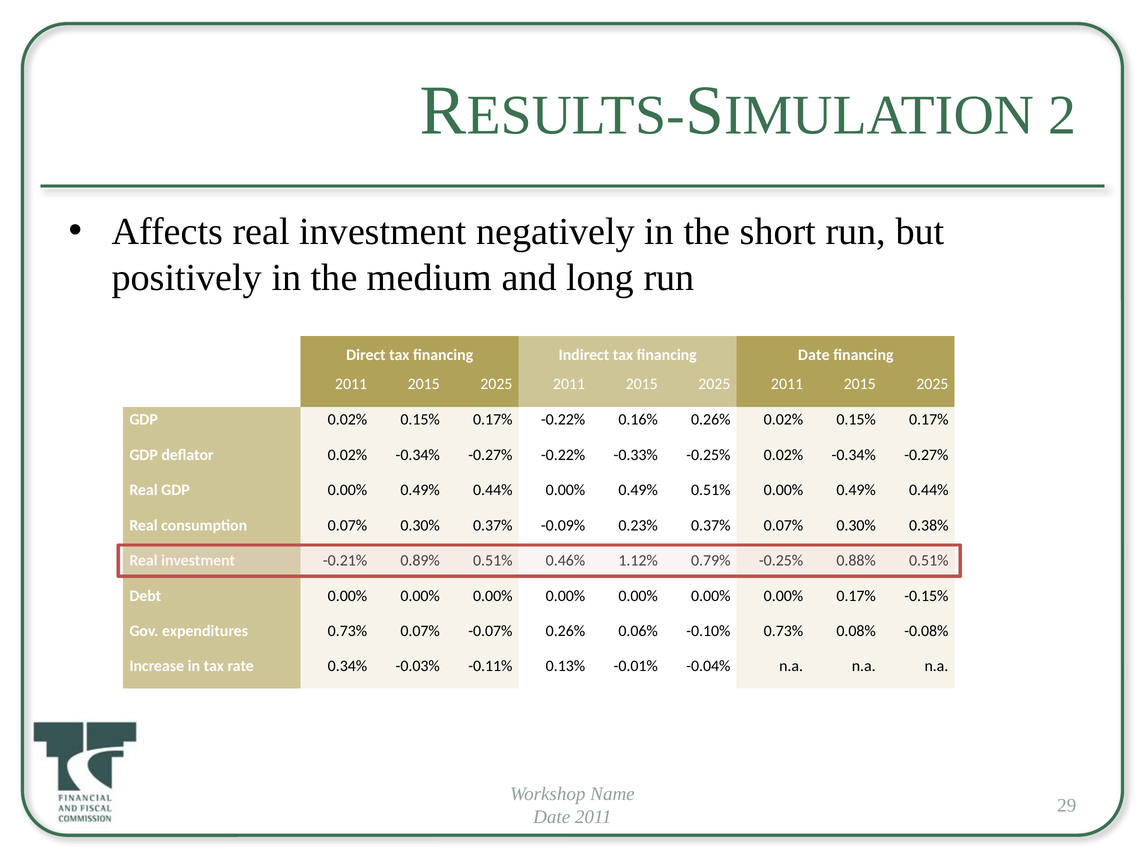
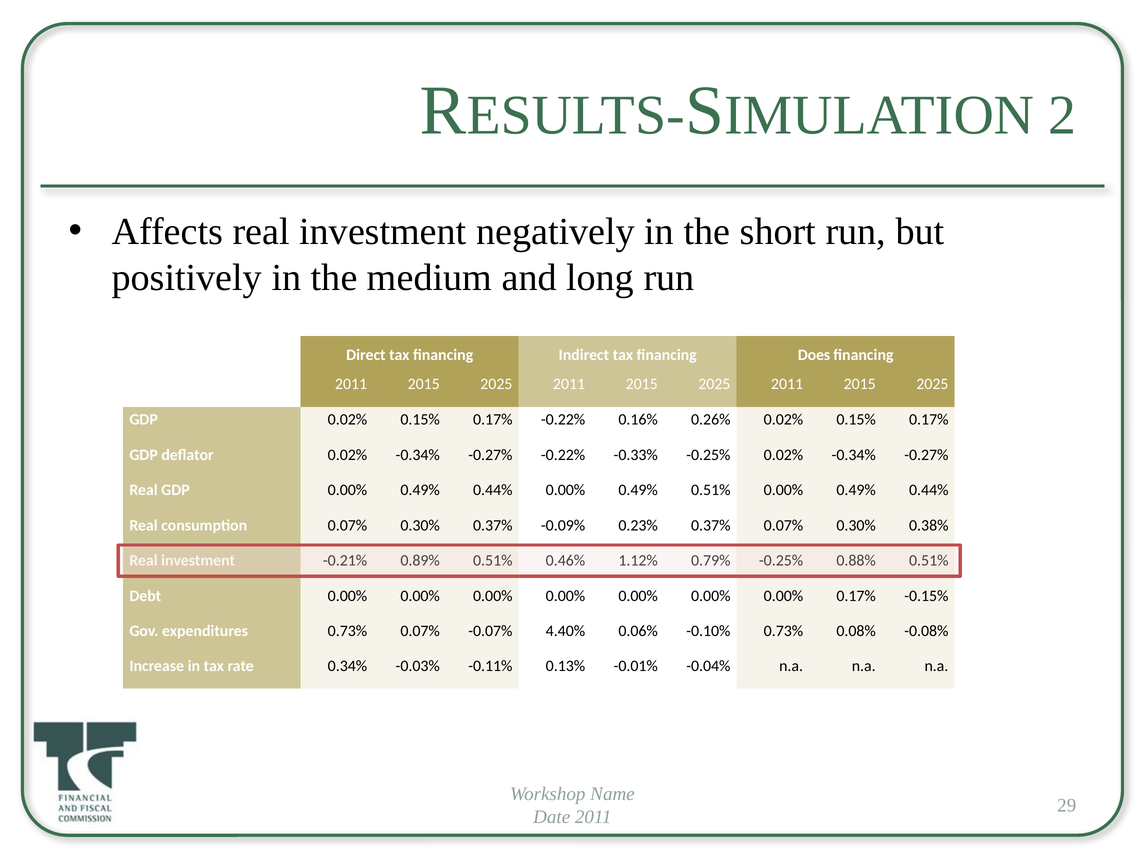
financing Date: Date -> Does
-0.07% 0.26%: 0.26% -> 4.40%
